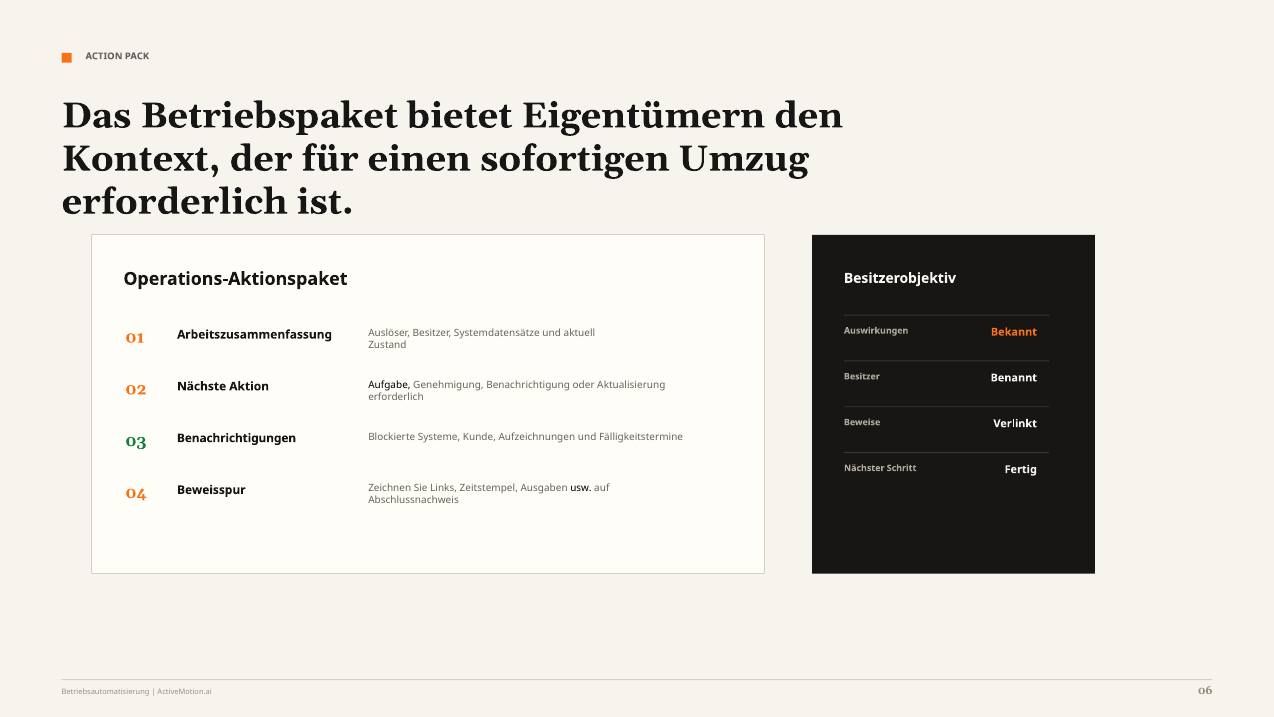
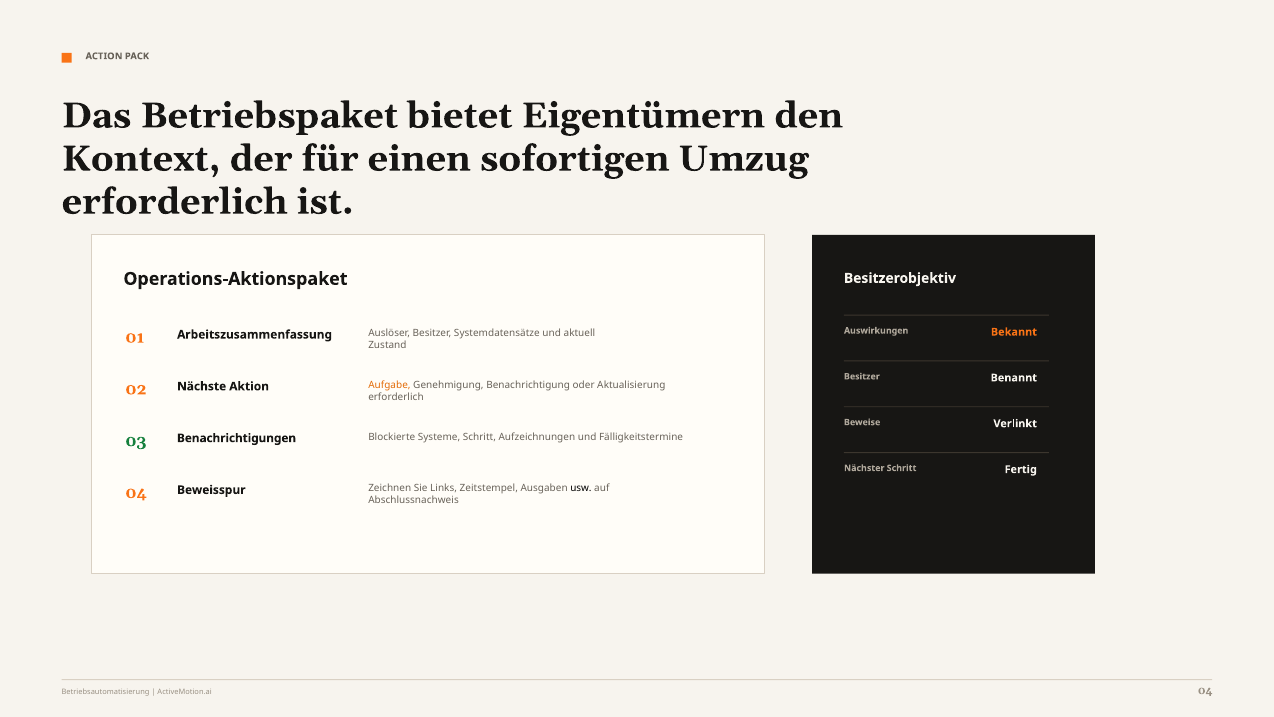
Aufgabe colour: black -> orange
Systeme Kunde: Kunde -> Schritt
ActiveMotion.ai 06: 06 -> 04
